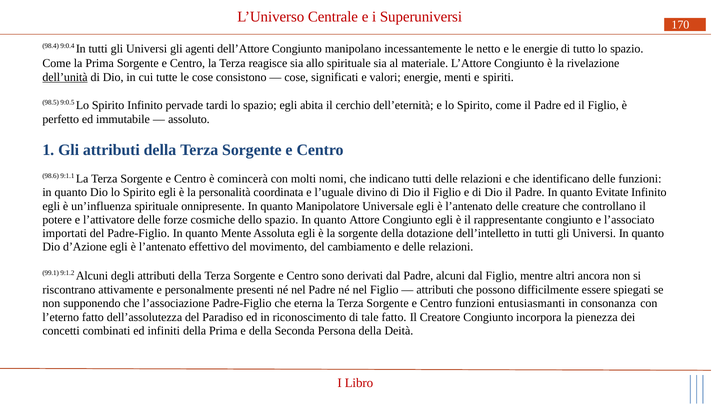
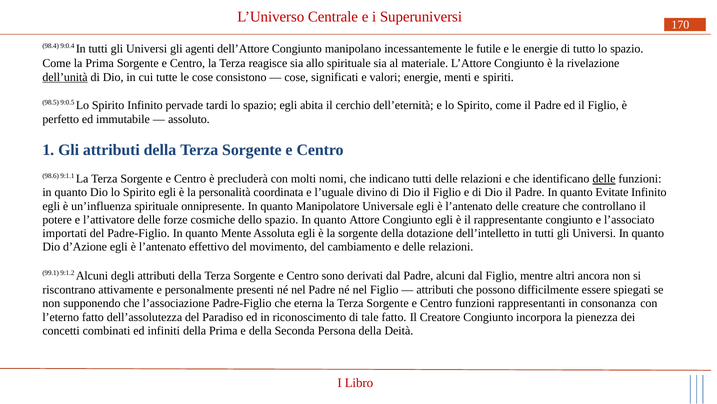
netto: netto -> futile
comincerà: comincerà -> precluderà
delle at (604, 179) underline: none -> present
entusiasmanti: entusiasmanti -> rappresentanti
